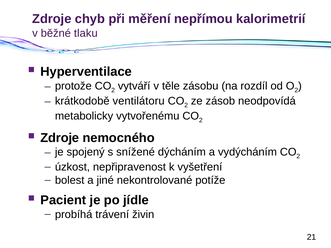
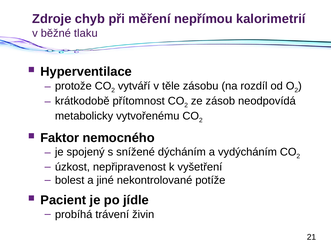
ventilátoru: ventilátoru -> přítomnost
Zdroje at (60, 138): Zdroje -> Faktor
